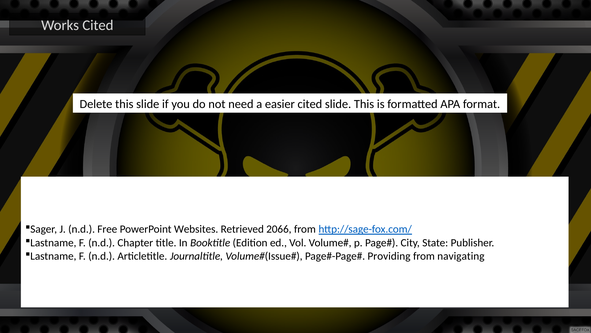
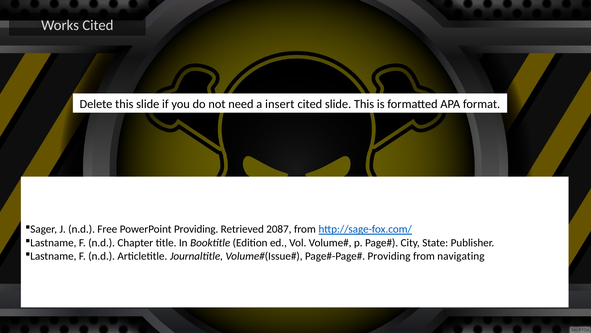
easier: easier -> insert
PowerPoint Websites: Websites -> Providing
2066: 2066 -> 2087
